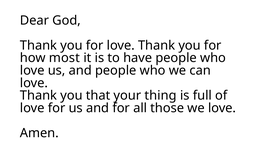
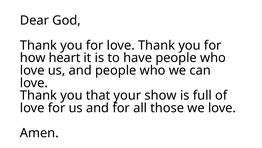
most: most -> heart
thing: thing -> show
